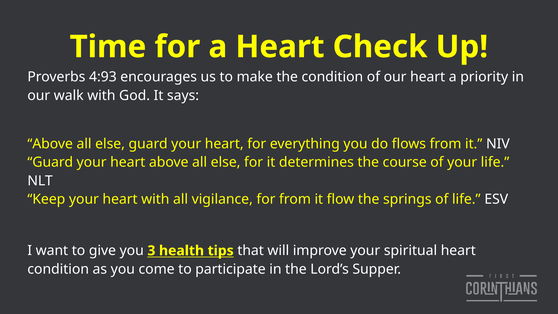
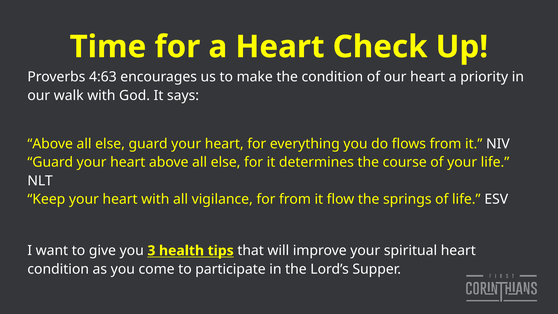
4:93: 4:93 -> 4:63
